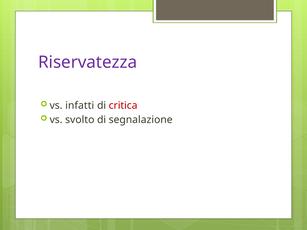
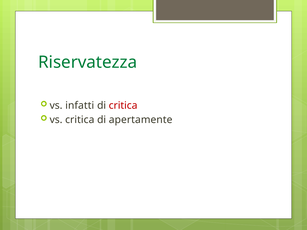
Riservatezza colour: purple -> green
vs svolto: svolto -> critica
segnalazione: segnalazione -> apertamente
